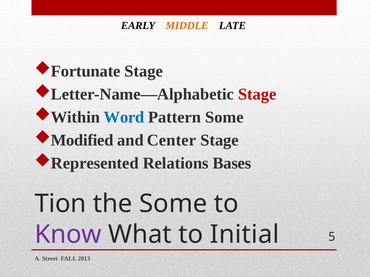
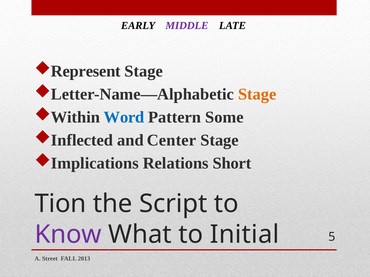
MIDDLE colour: orange -> purple
Fortunate: Fortunate -> Represent
Stage at (257, 94) colour: red -> orange
Modified: Modified -> Inflected
Represented: Represented -> Implications
Bases: Bases -> Short
the Some: Some -> Script
